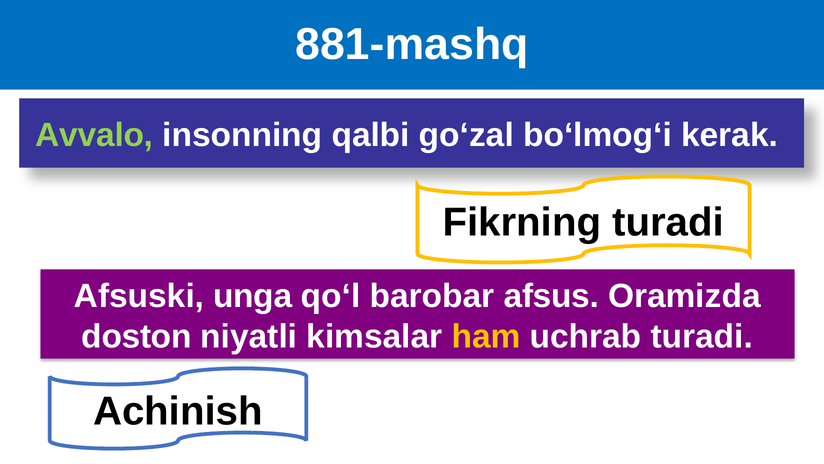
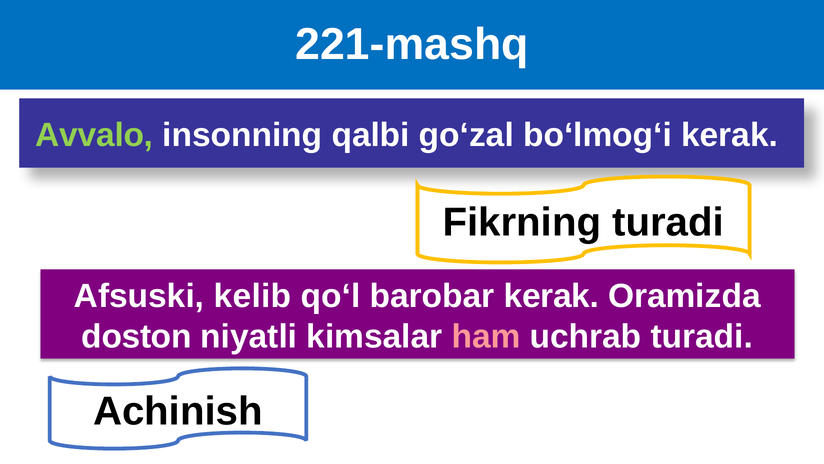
881-mashq: 881-mashq -> 221-mashq
unga: unga -> kelib
barobar afsus: afsus -> kerak
ham colour: yellow -> pink
